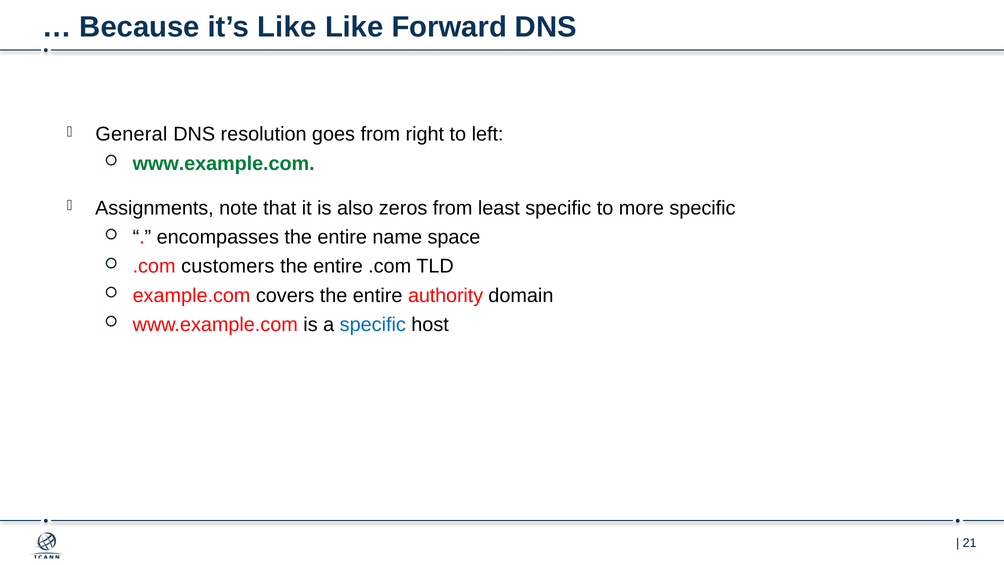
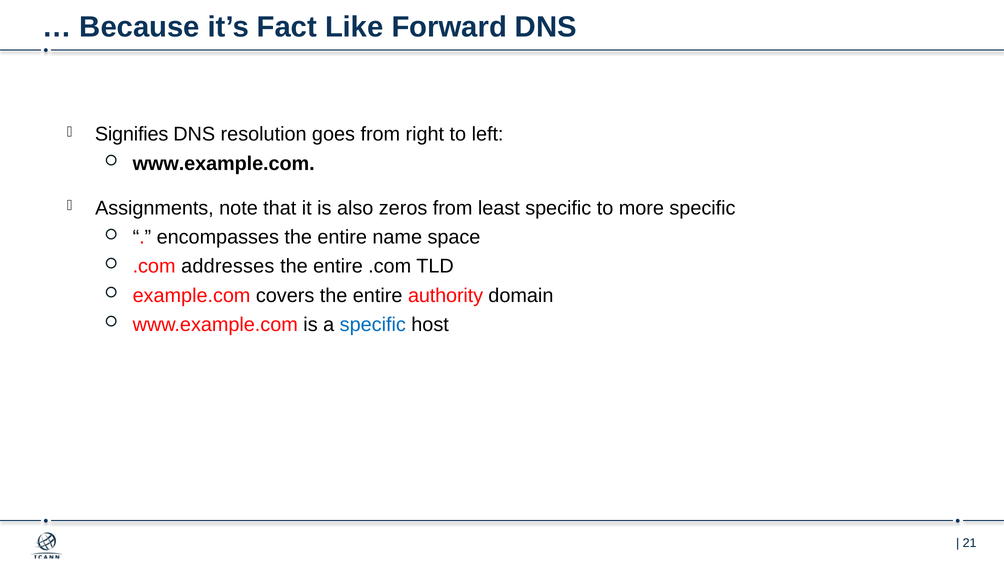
it’s Like: Like -> Fact
General: General -> Signifies
www.example.com at (224, 163) colour: green -> black
customers: customers -> addresses
